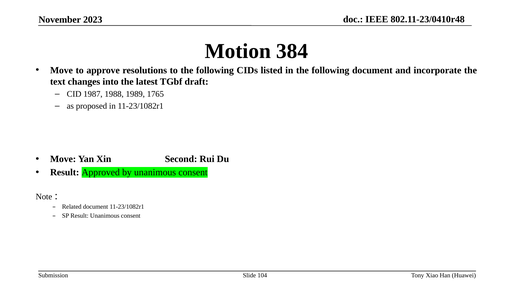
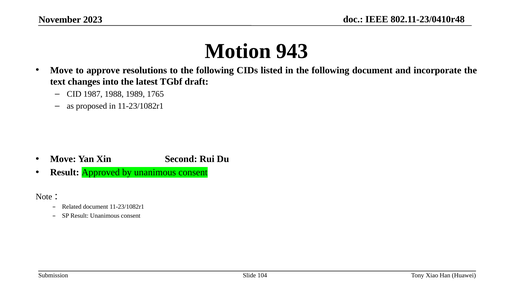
384: 384 -> 943
